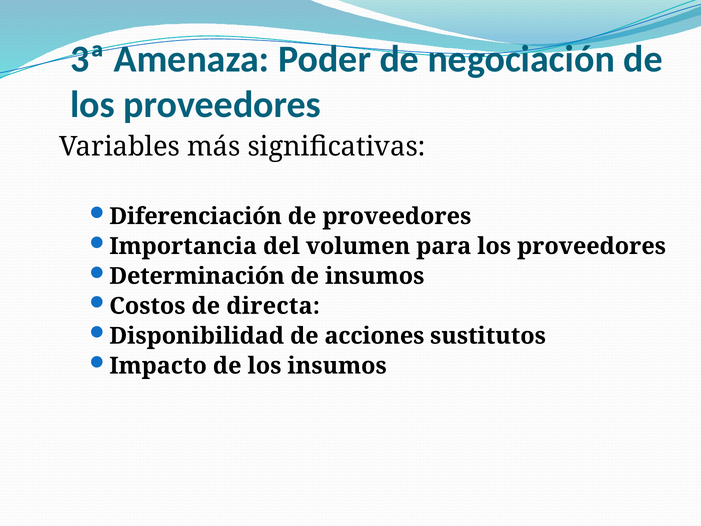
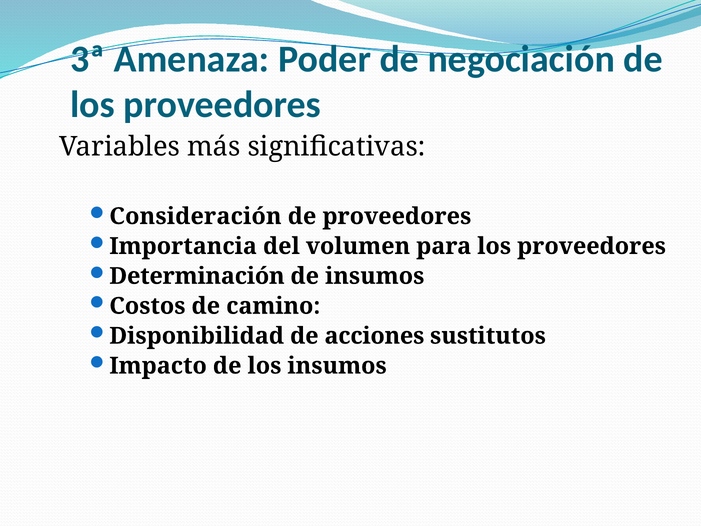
Diferenciación: Diferenciación -> Consideración
directa: directa -> camino
